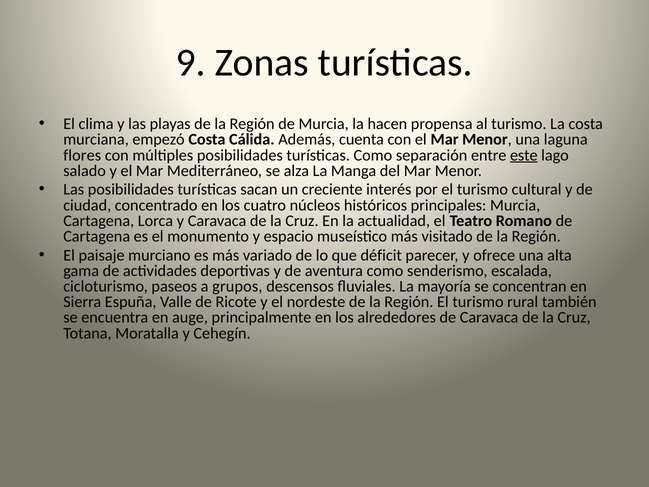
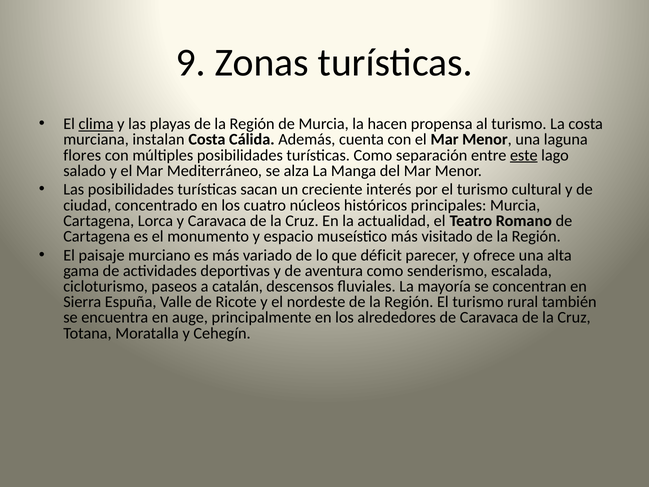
clima underline: none -> present
empezó: empezó -> instalan
grupos: grupos -> catalán
